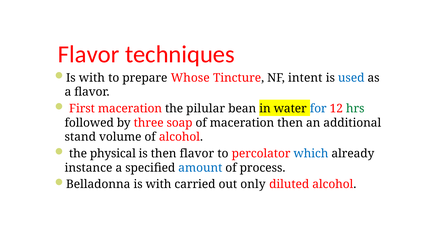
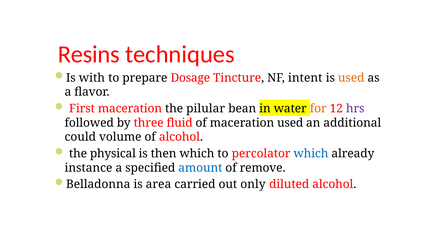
Flavor at (89, 54): Flavor -> Resins
Whose: Whose -> Dosage
used at (351, 78) colour: blue -> orange
for colour: blue -> orange
hrs colour: green -> purple
soap: soap -> fluid
maceration then: then -> used
stand: stand -> could
then flavor: flavor -> which
process: process -> remove
with at (159, 184): with -> area
